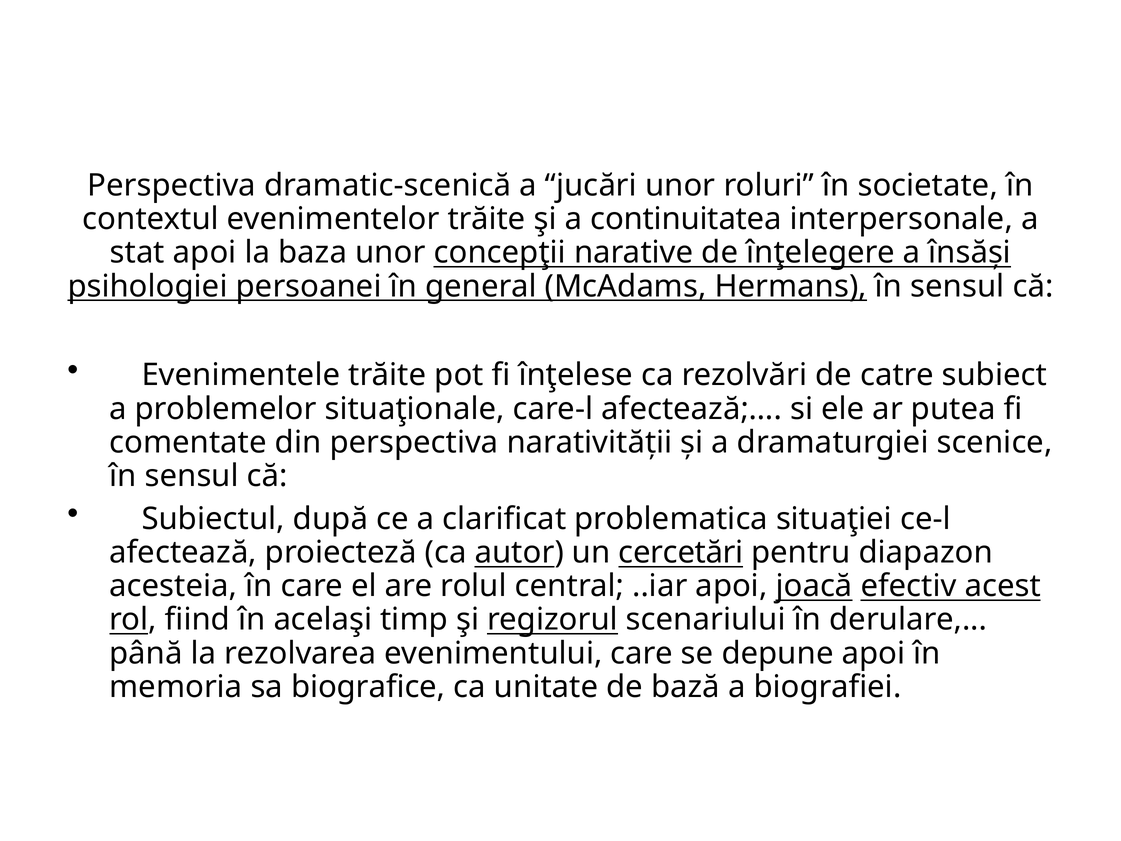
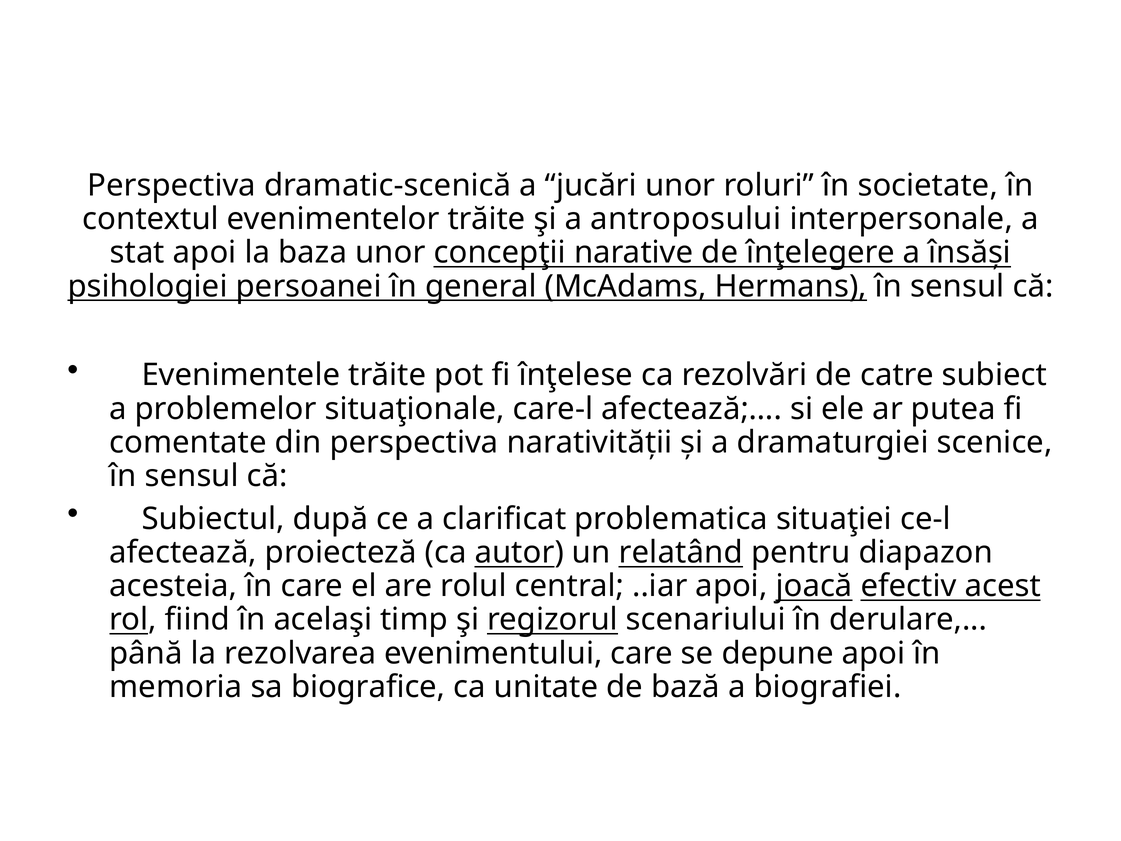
continuitatea: continuitatea -> antroposului
cercetări: cercetări -> relatând
